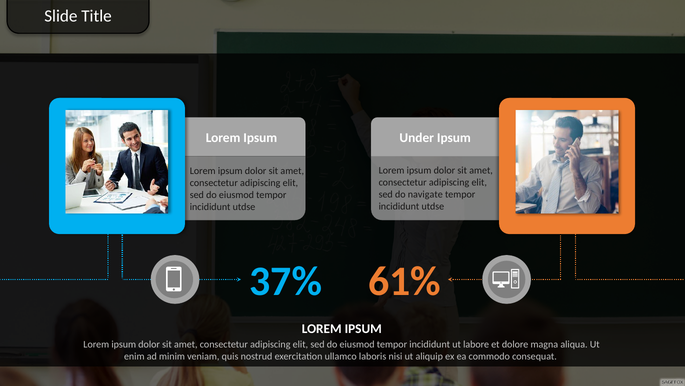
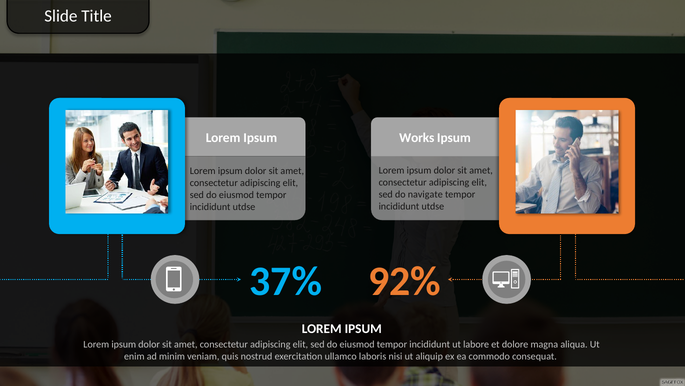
Under: Under -> Works
61%: 61% -> 92%
